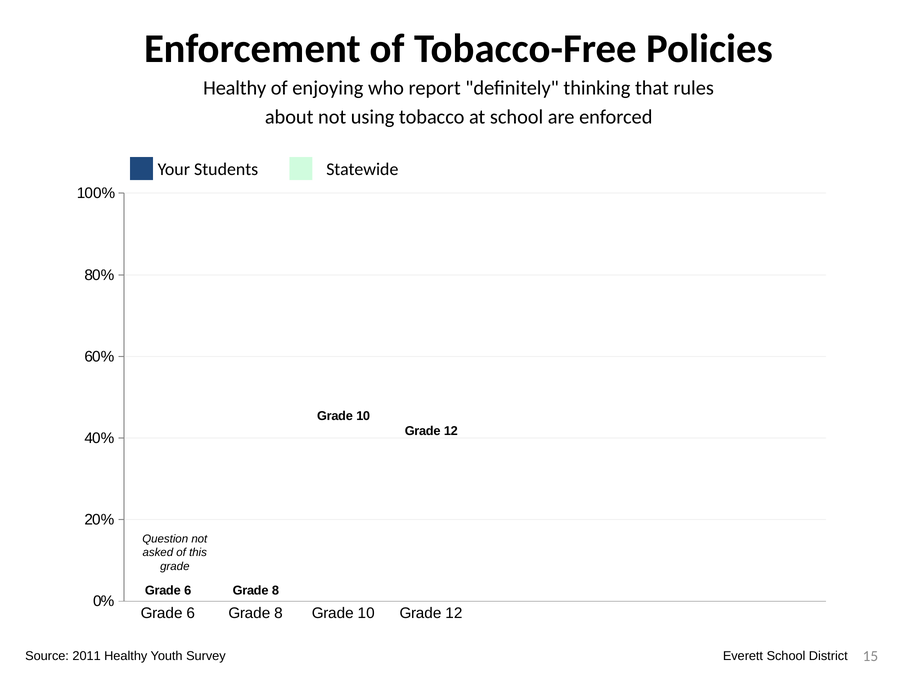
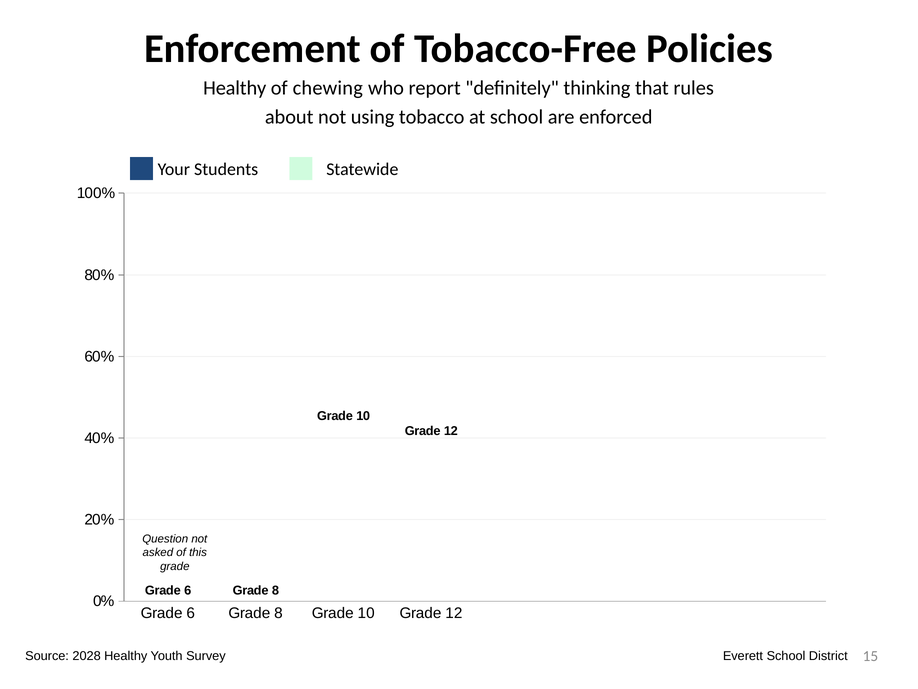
enjoying: enjoying -> chewing
2011: 2011 -> 2028
